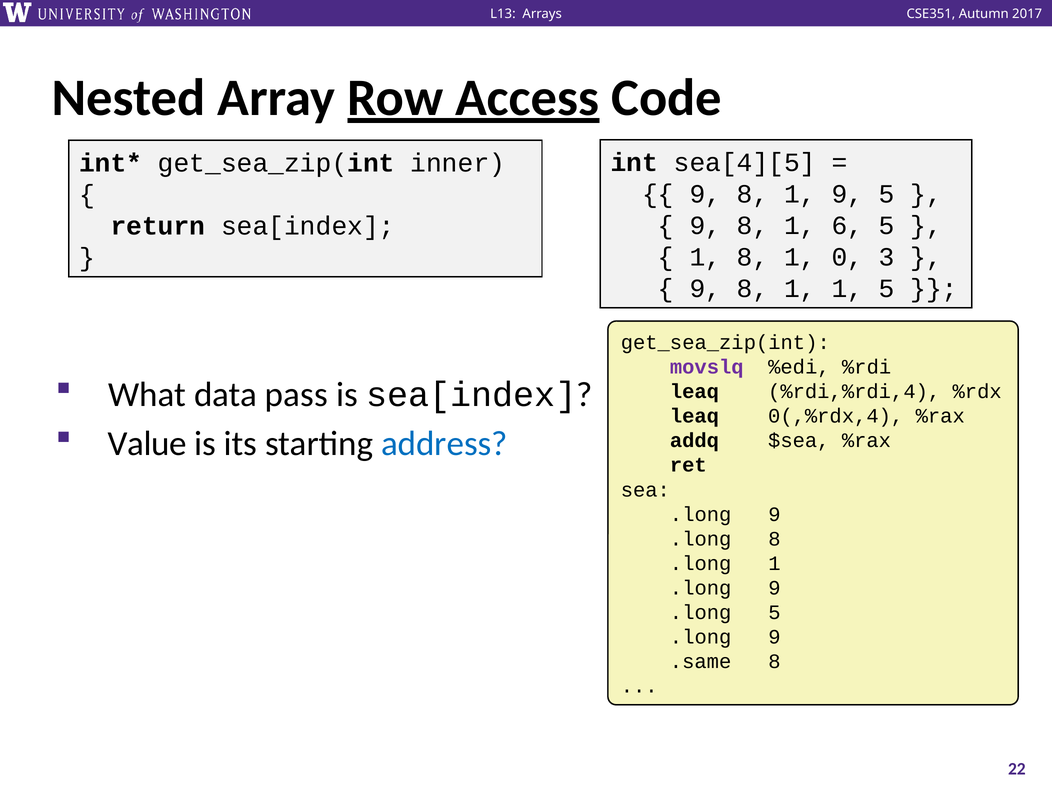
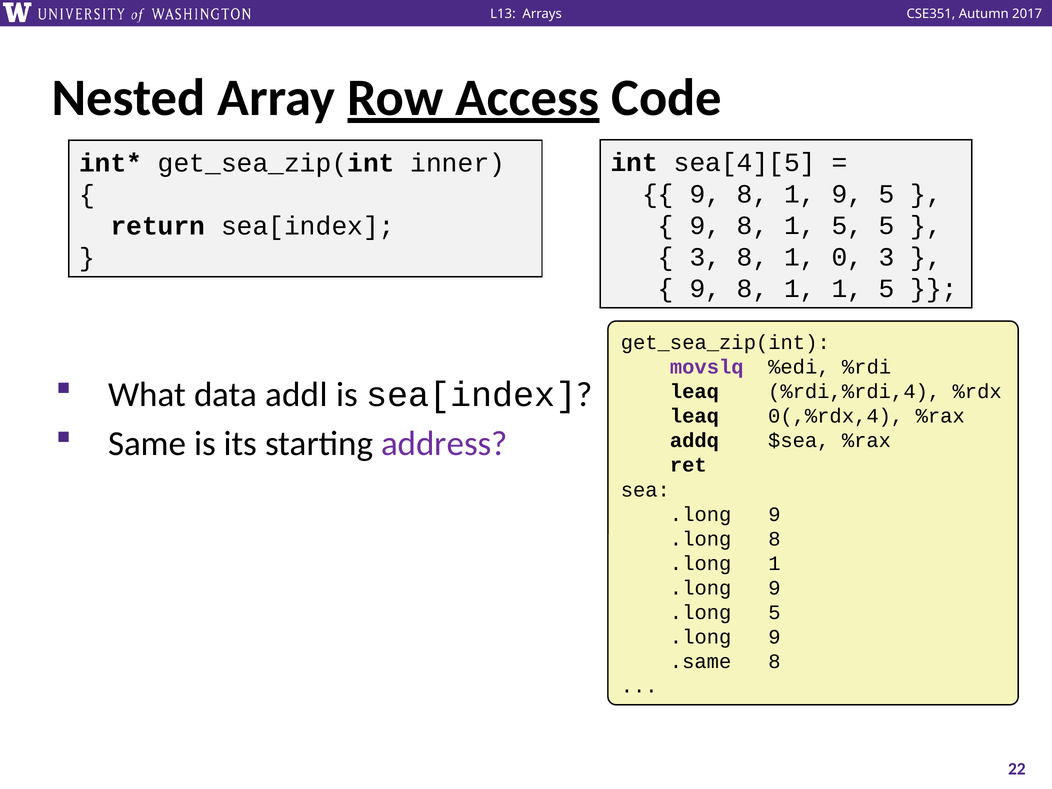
8 1 6: 6 -> 5
1 at (705, 257): 1 -> 3
pass: pass -> addl
Value: Value -> Same
address colour: blue -> purple
